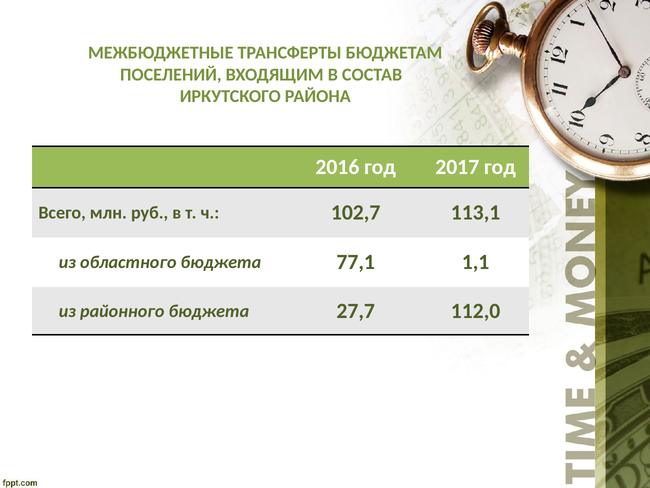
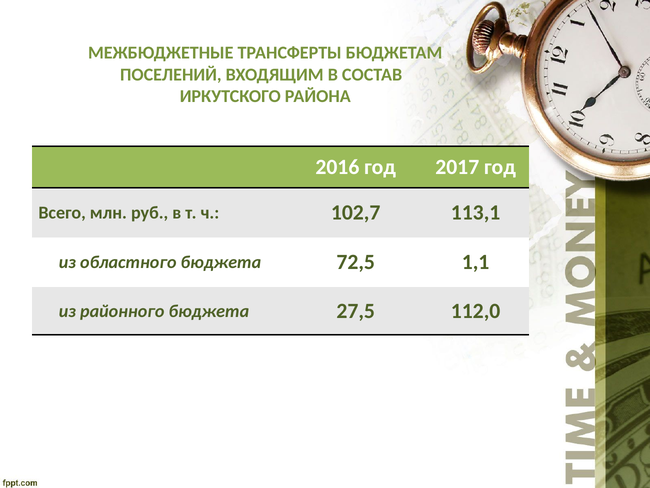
77,1: 77,1 -> 72,5
27,7: 27,7 -> 27,5
